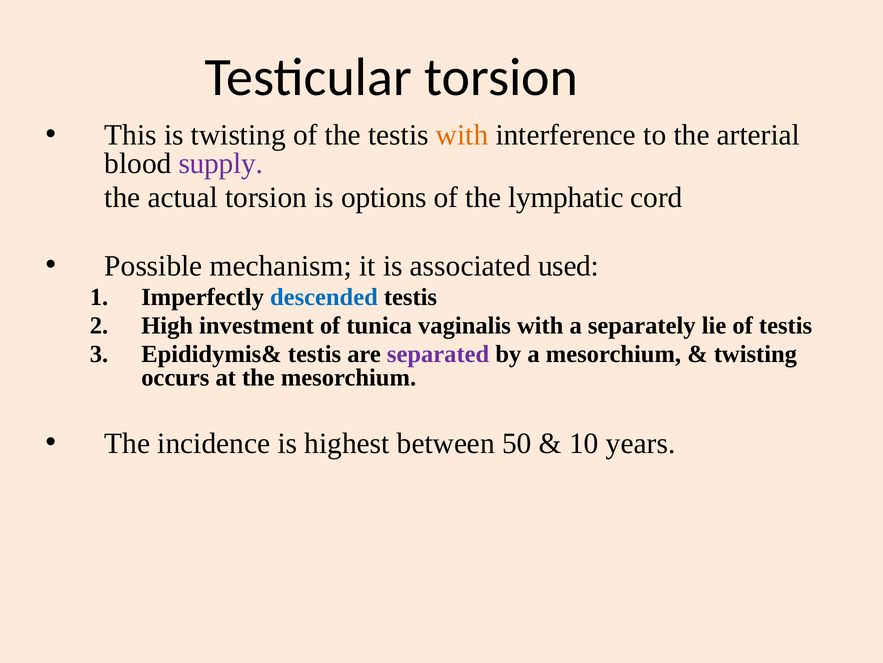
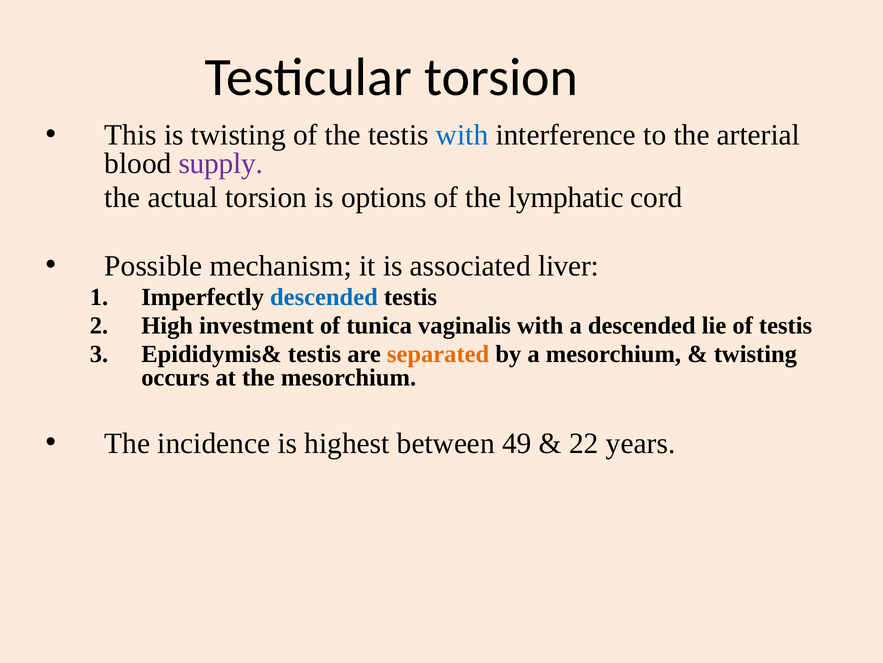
with at (462, 135) colour: orange -> blue
used: used -> liver
a separately: separately -> descended
separated colour: purple -> orange
50: 50 -> 49
10: 10 -> 22
